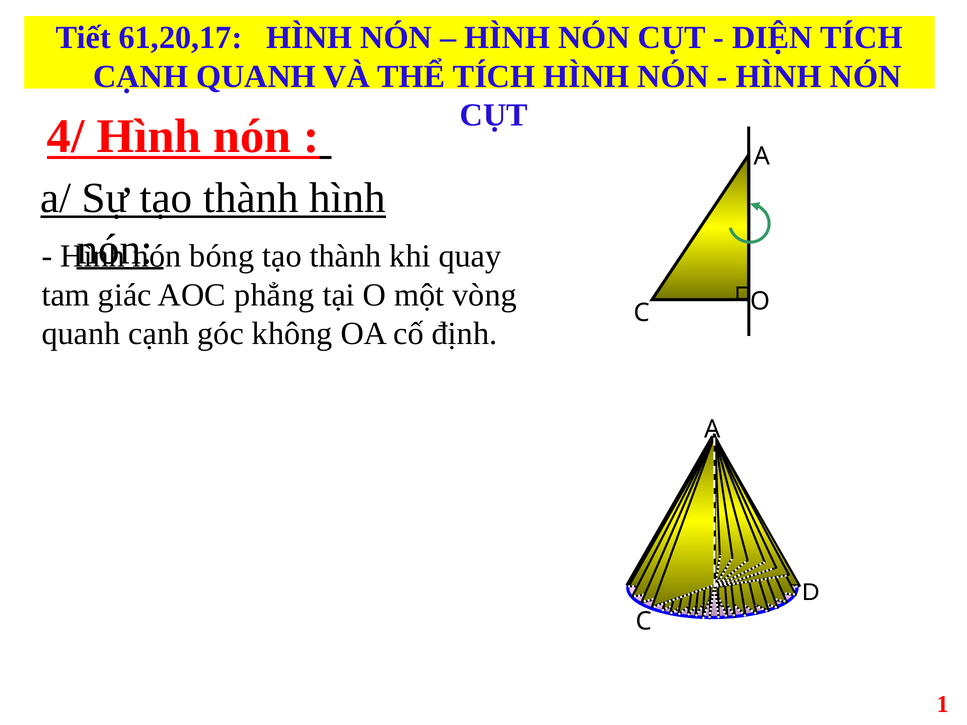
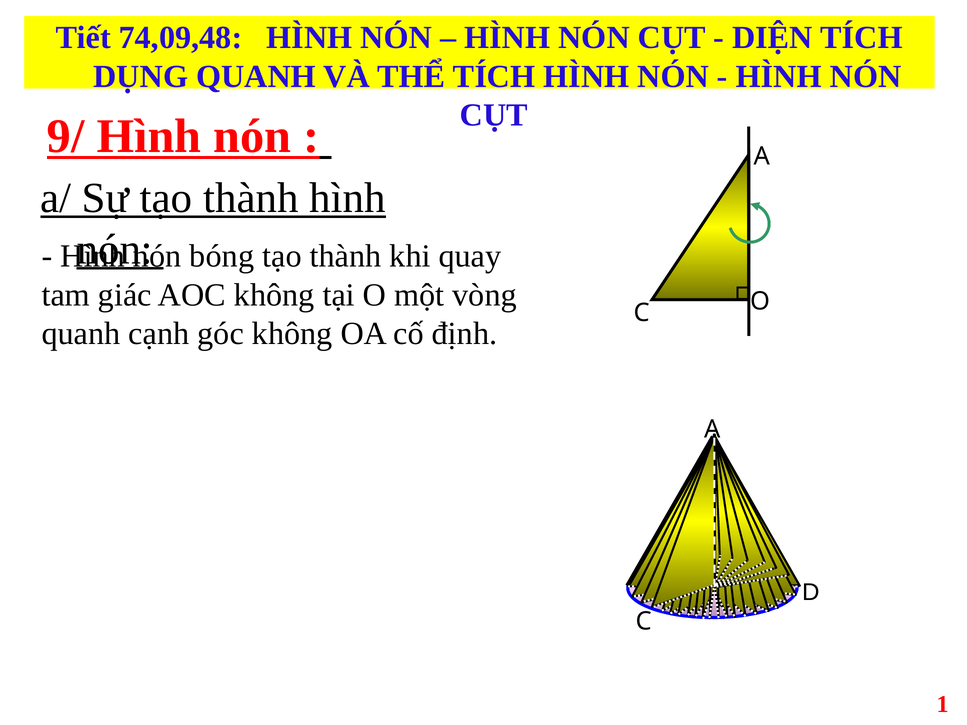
61,20,17: 61,20,17 -> 74,09,48
CẠNH at (141, 76): CẠNH -> DỤNG
4/: 4/ -> 9/
AOC phẳng: phẳng -> không
